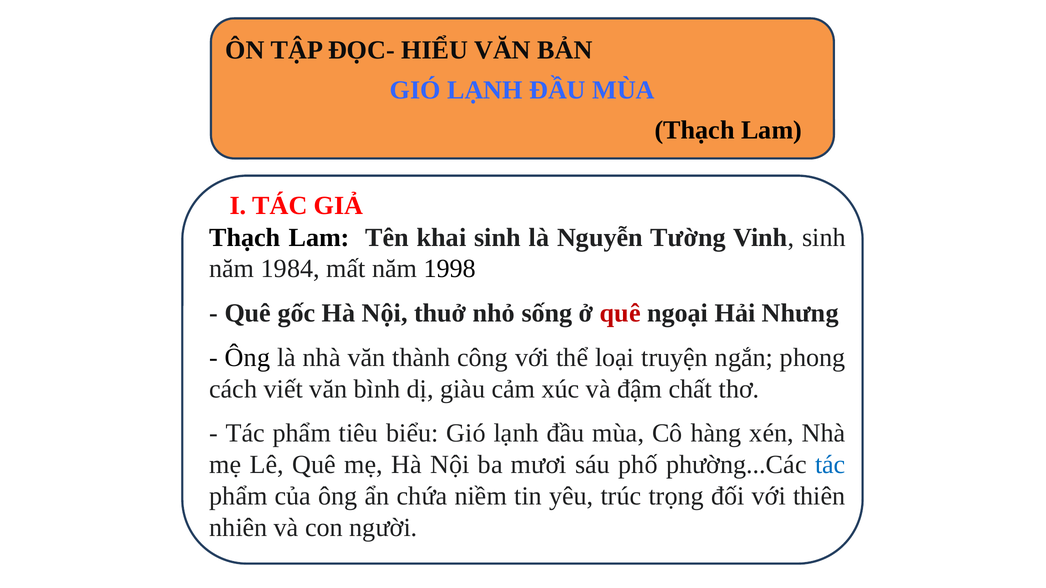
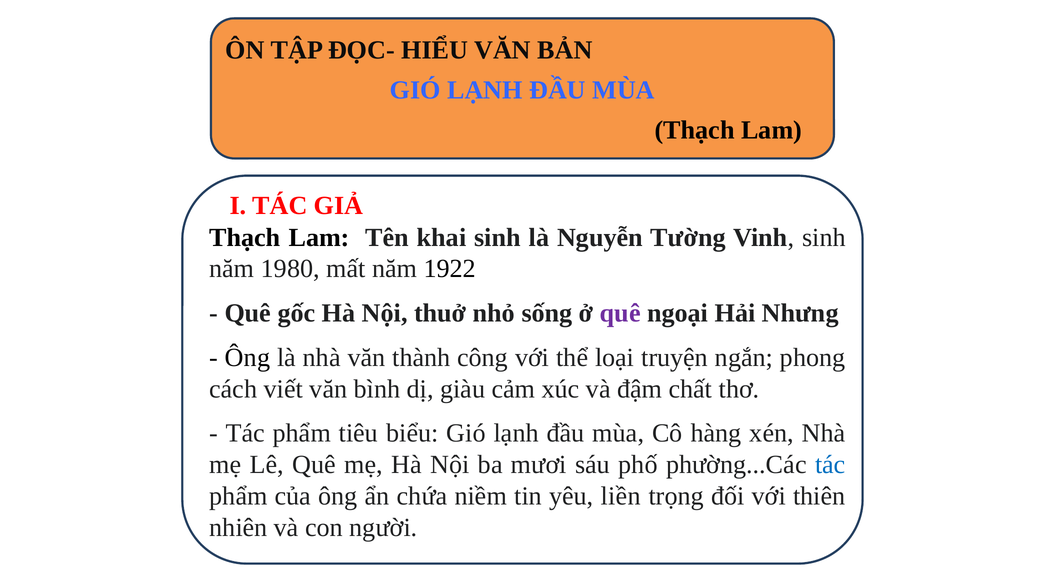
1984: 1984 -> 1980
1998: 1998 -> 1922
quê at (620, 313) colour: red -> purple
trúc: trúc -> liền
